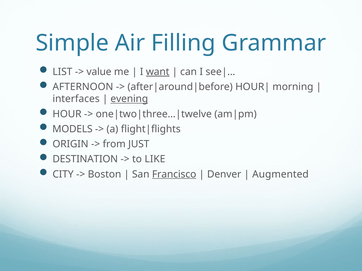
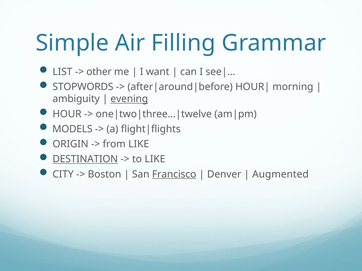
value: value -> other
want underline: present -> none
AFTERNOON: AFTERNOON -> STOPWORDS
interfaces: interfaces -> ambiguity
from JUST: JUST -> LIKE
DESTINATION underline: none -> present
